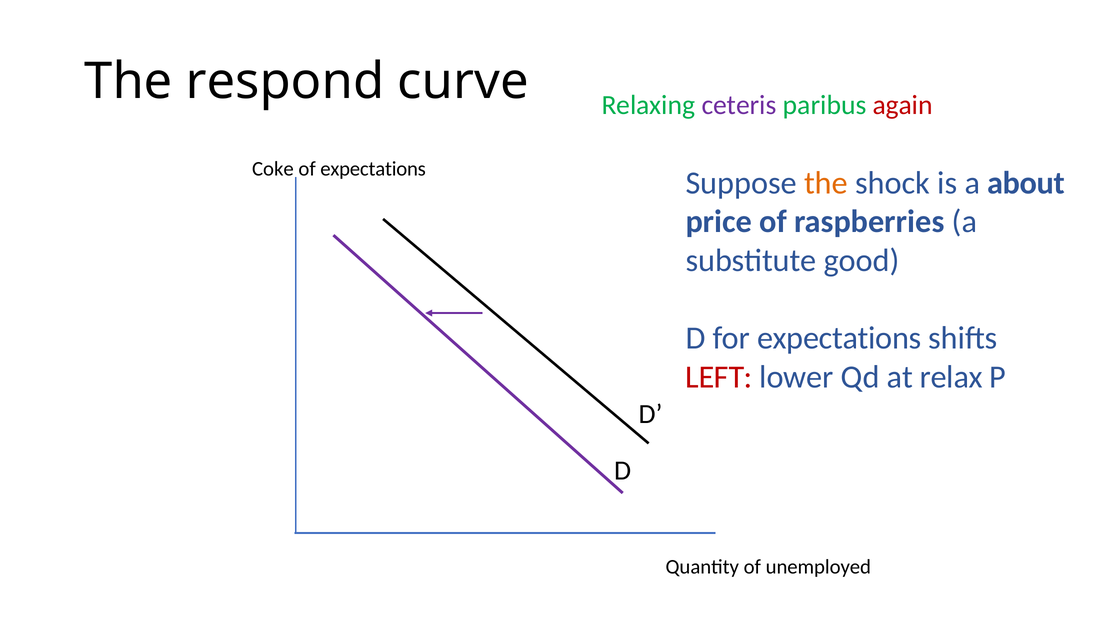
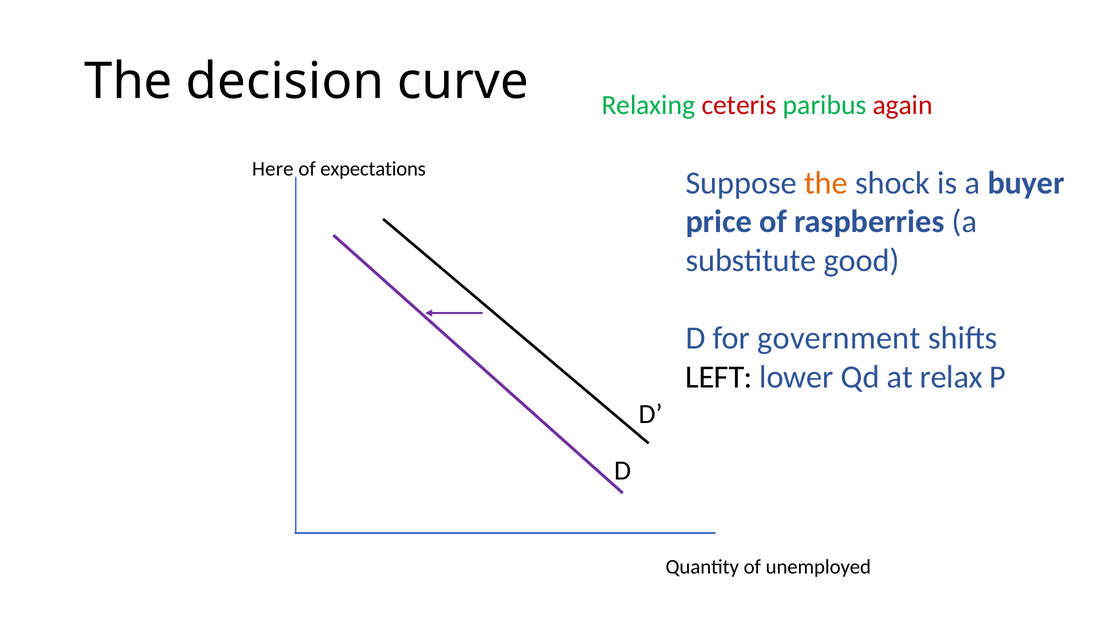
respond: respond -> decision
ceteris colour: purple -> red
Coke: Coke -> Here
about: about -> buyer
for expectations: expectations -> government
LEFT colour: red -> black
